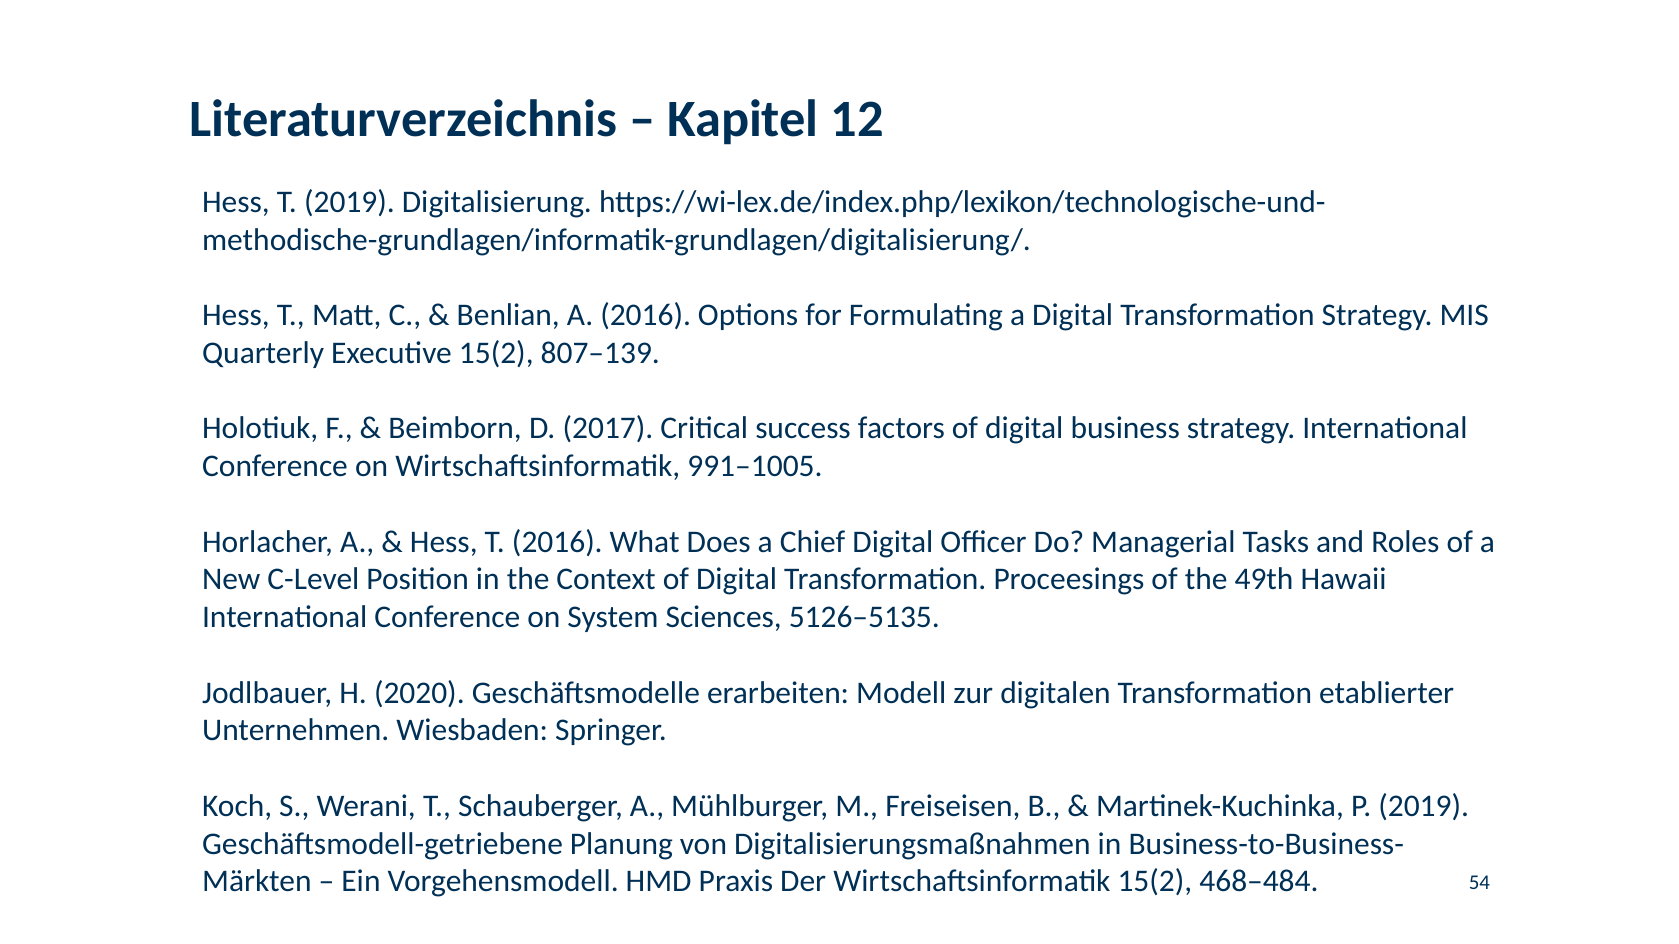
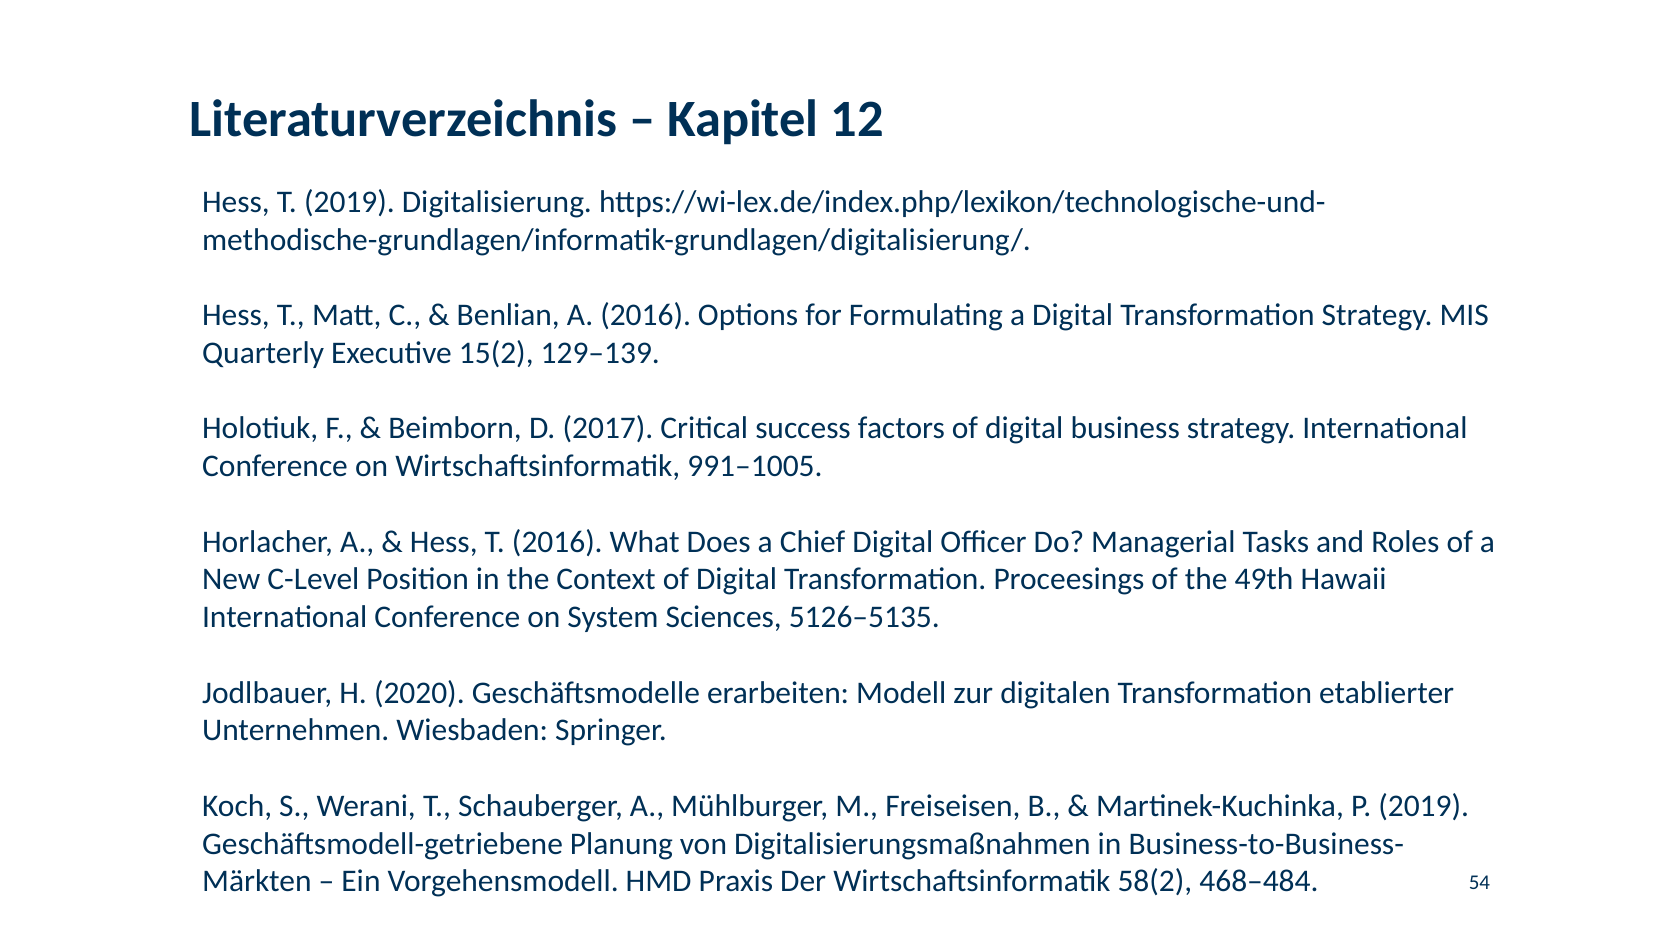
807–139: 807–139 -> 129–139
Wirtschaftsinformatik 15(2: 15(2 -> 58(2
